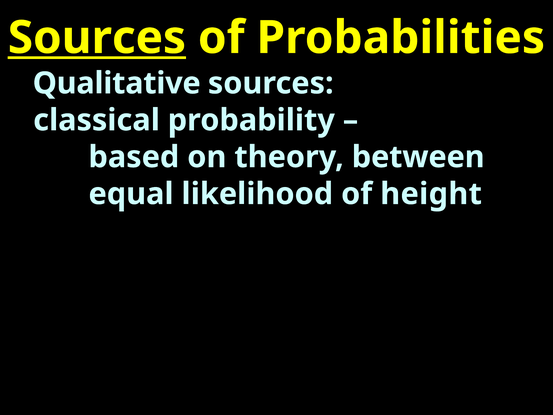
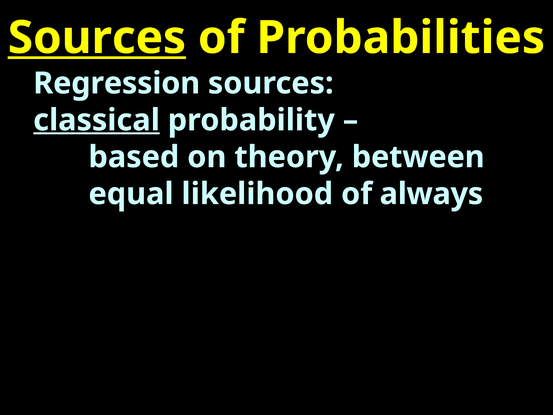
Qualitative: Qualitative -> Regression
classical underline: none -> present
height: height -> always
